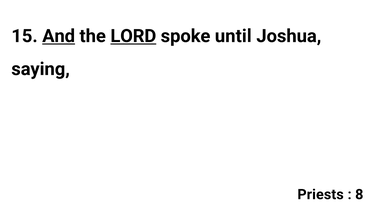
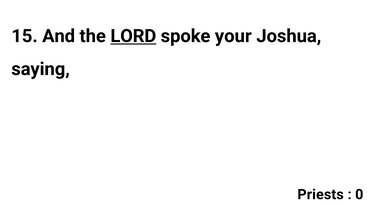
And underline: present -> none
until: until -> your
8: 8 -> 0
